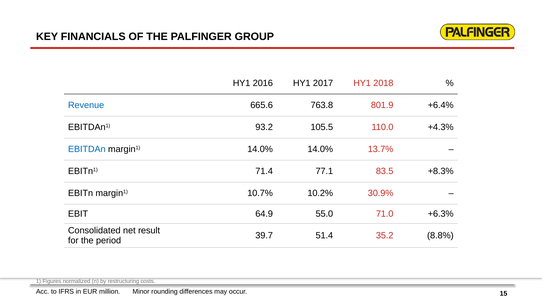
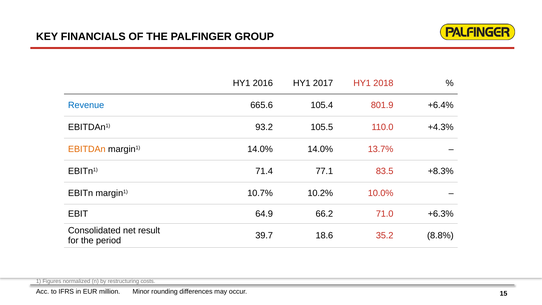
763.8: 763.8 -> 105.4
EBITDAn colour: blue -> orange
30.9%: 30.9% -> 10.0%
55.0: 55.0 -> 66.2
51.4: 51.4 -> 18.6
